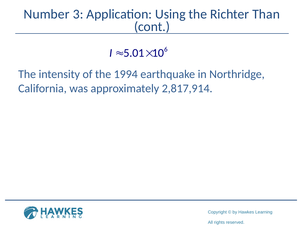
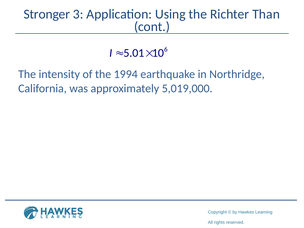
Number: Number -> Stronger
2,817,914: 2,817,914 -> 5,019,000
